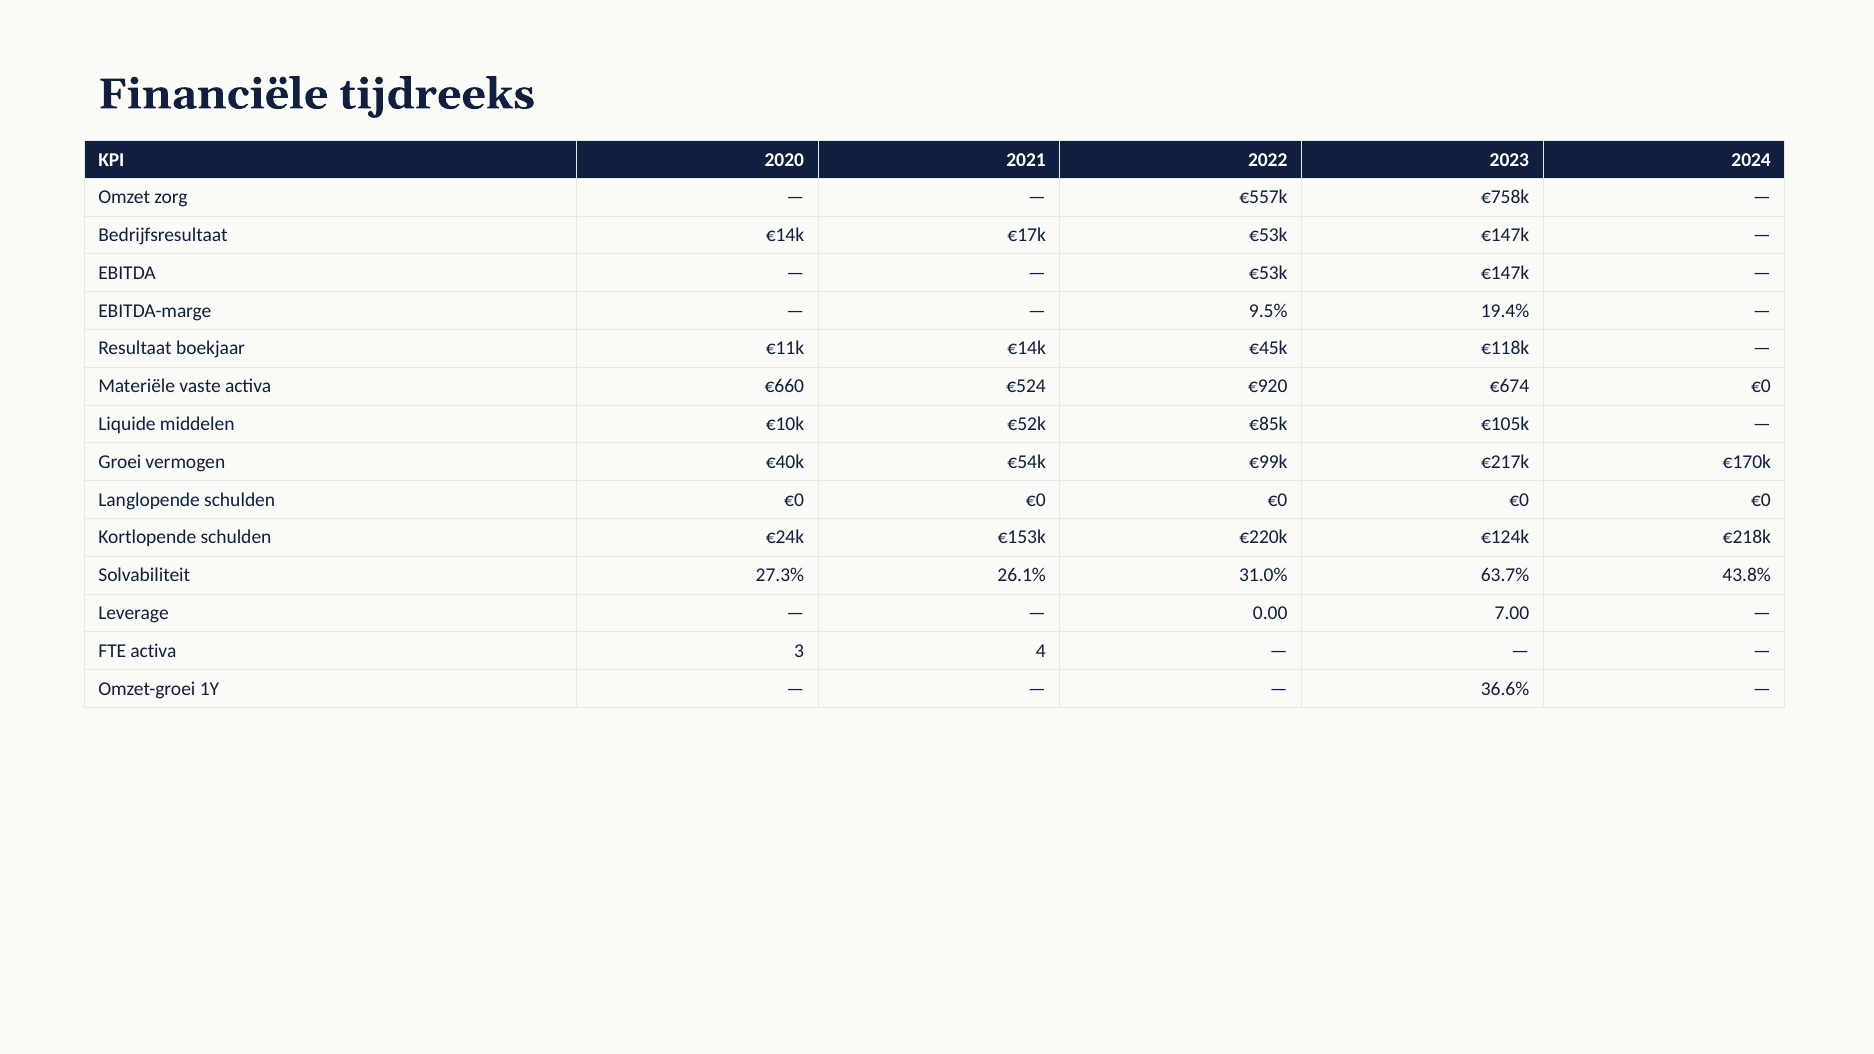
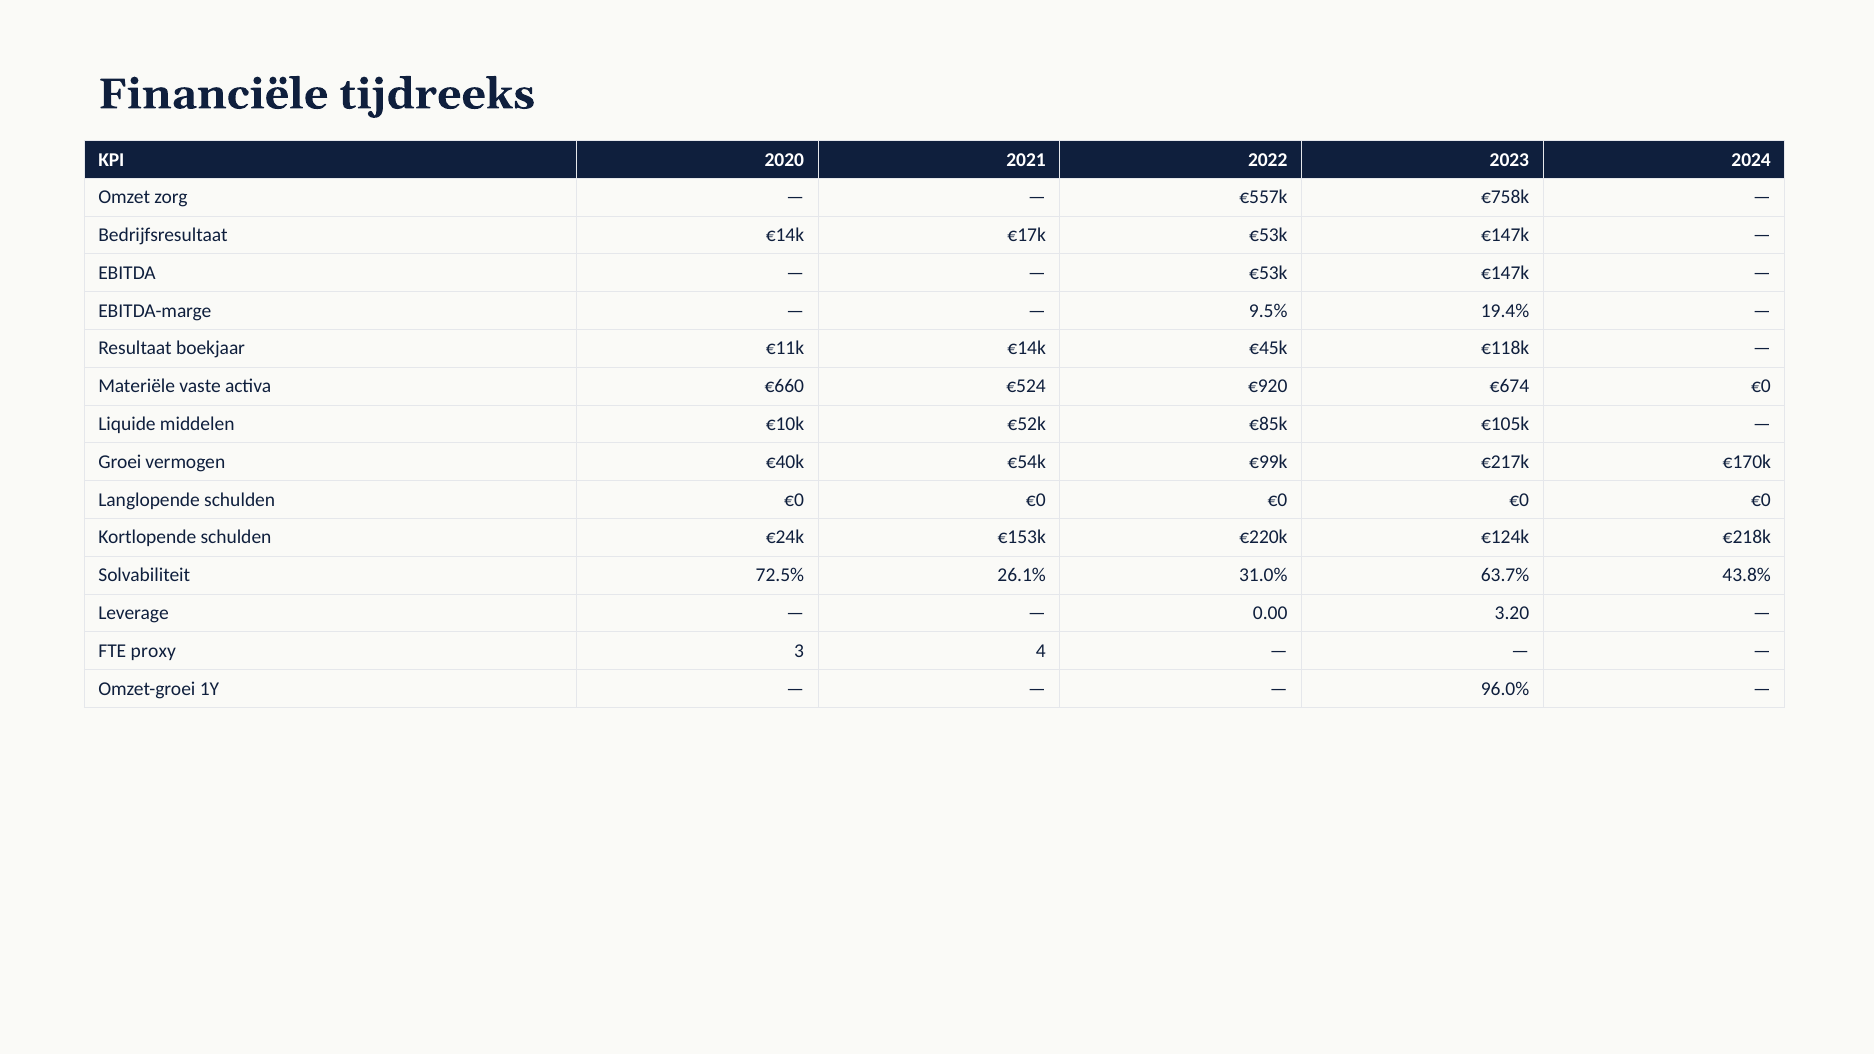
27.3%: 27.3% -> 72.5%
7.00: 7.00 -> 3.20
FTE activa: activa -> proxy
36.6%: 36.6% -> 96.0%
